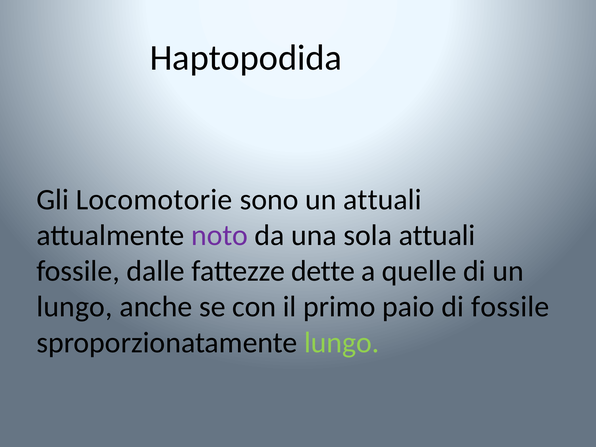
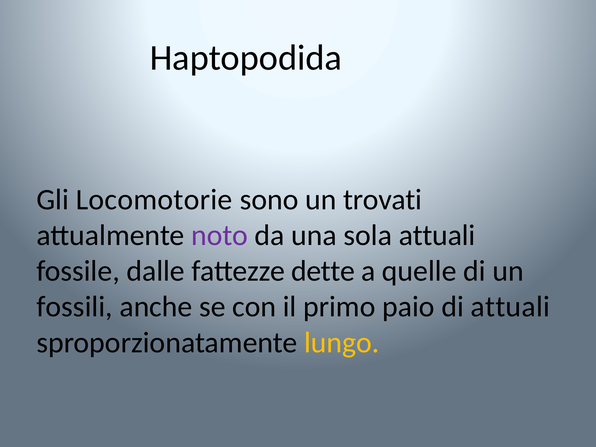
un attuali: attuali -> trovati
lungo at (74, 307): lungo -> fossili
di fossile: fossile -> attuali
lungo at (342, 343) colour: light green -> yellow
